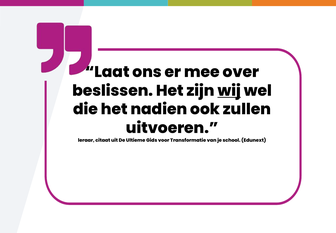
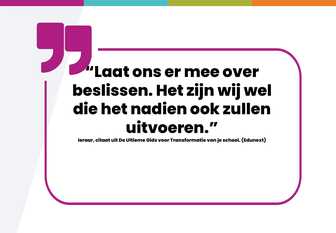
wij underline: present -> none
